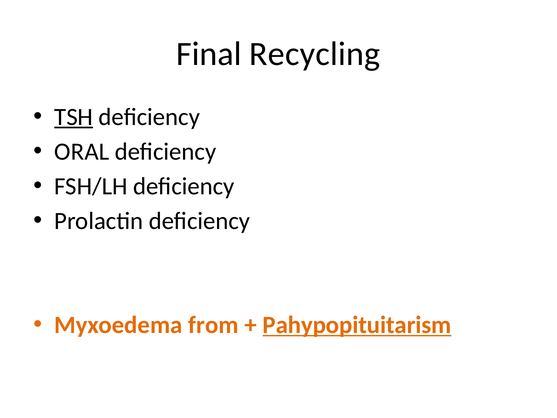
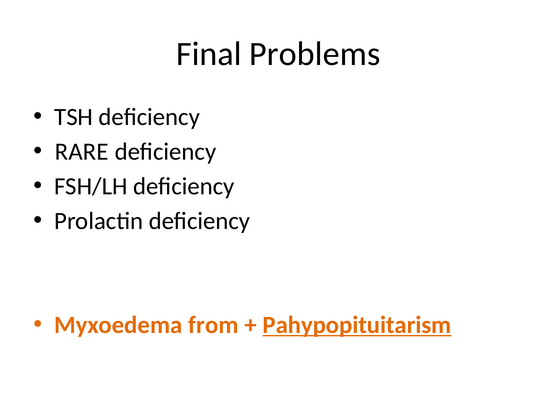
Recycling: Recycling -> Problems
TSH underline: present -> none
ORAL: ORAL -> RARE
